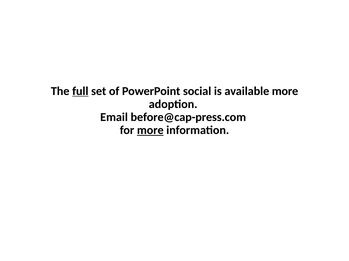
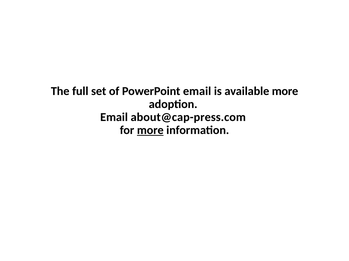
full underline: present -> none
PowerPoint social: social -> email
before@cap-press.com: before@cap-press.com -> about@cap-press.com
